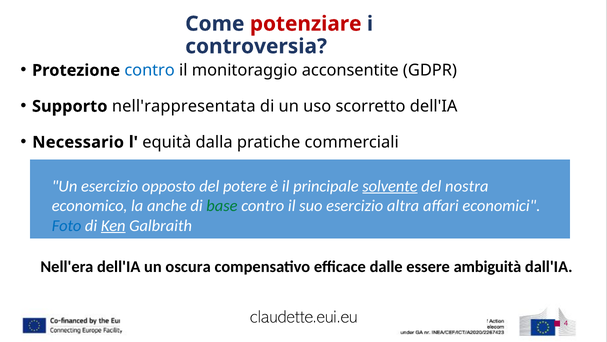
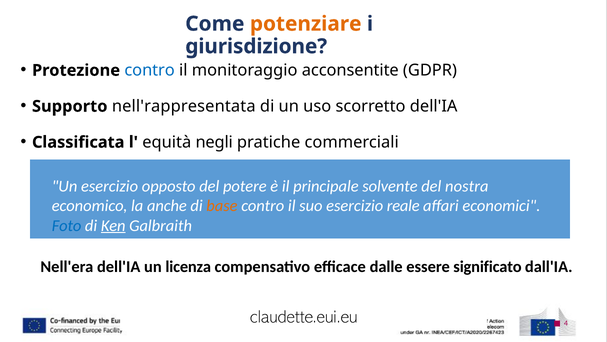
potenziare colour: red -> orange
controversia: controversia -> giurisdizione
Necessario: Necessario -> Classificata
dalla: dalla -> negli
solvente underline: present -> none
base colour: green -> orange
altra: altra -> reale
oscura: oscura -> licenza
ambiguità: ambiguità -> significato
